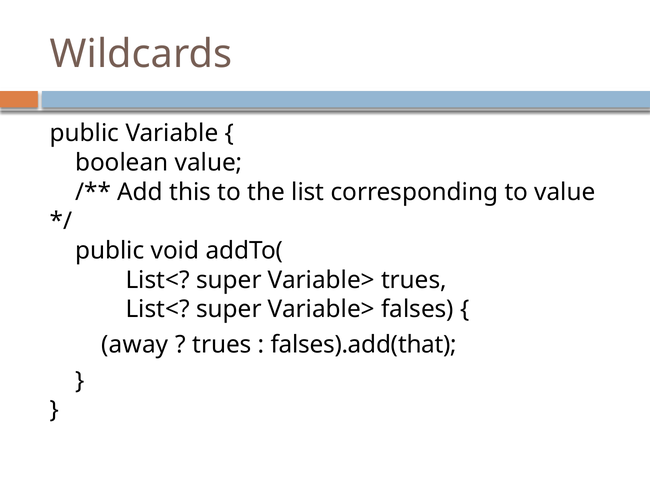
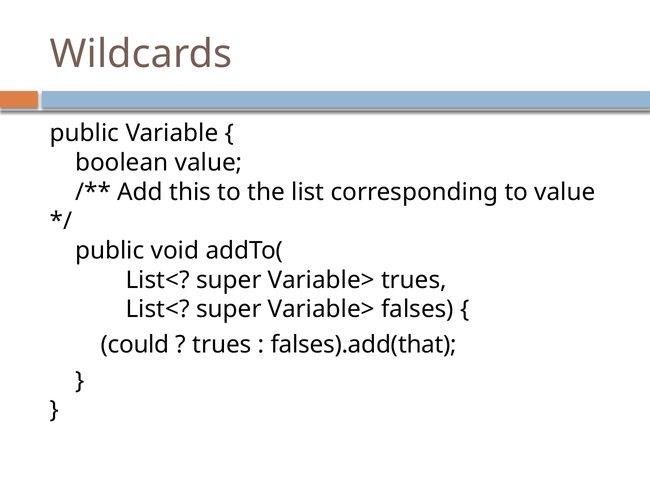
away: away -> could
